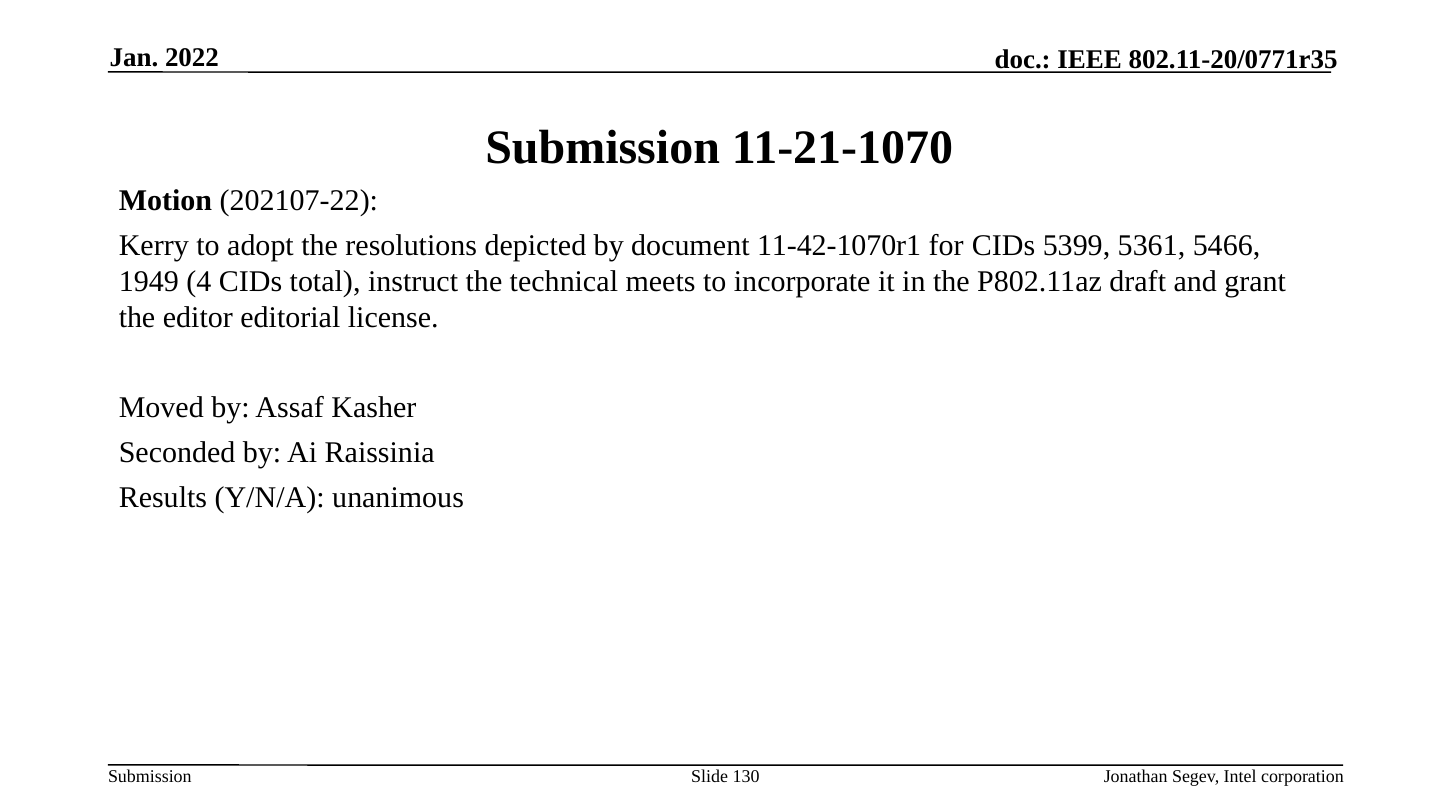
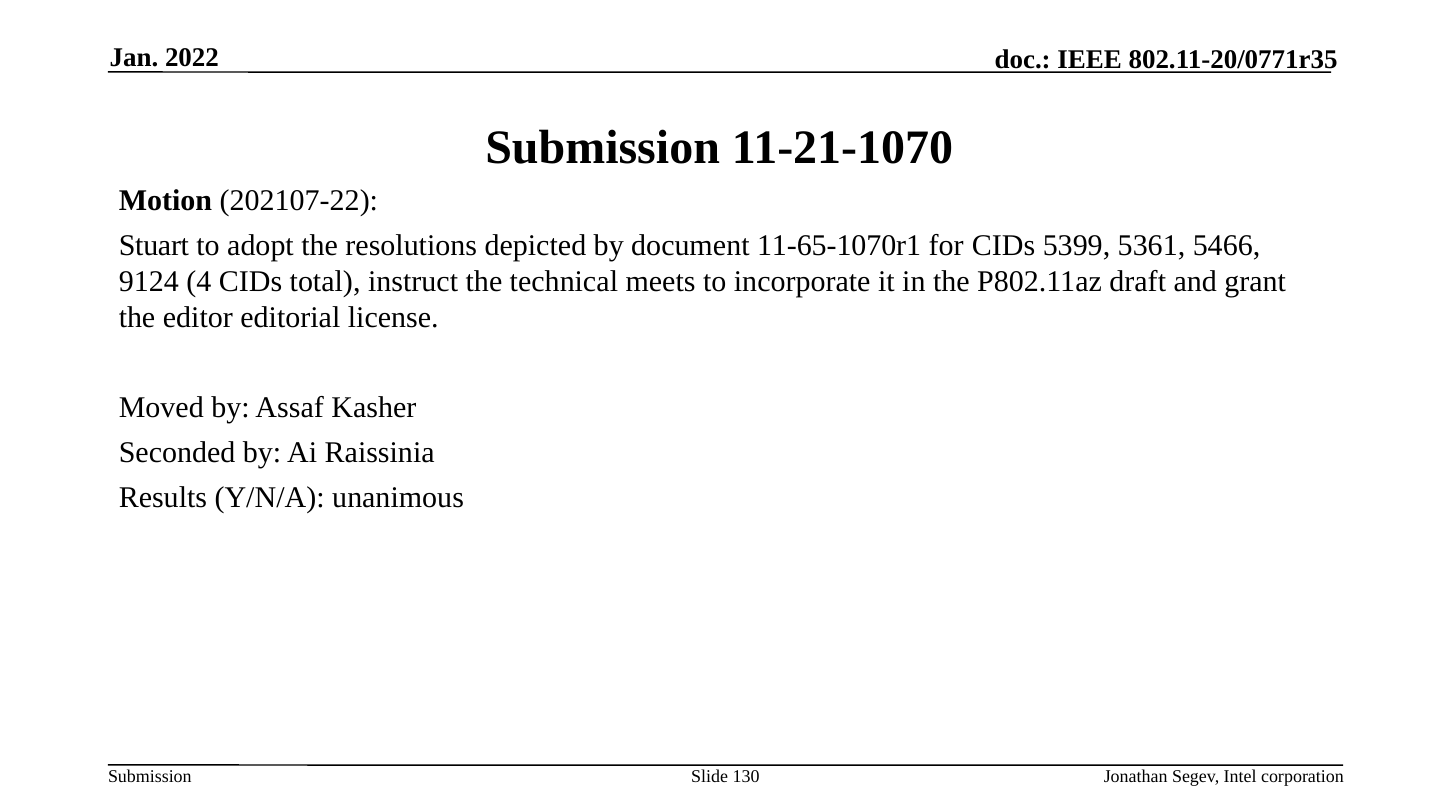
Kerry: Kerry -> Stuart
11-42-1070r1: 11-42-1070r1 -> 11-65-1070r1
1949: 1949 -> 9124
